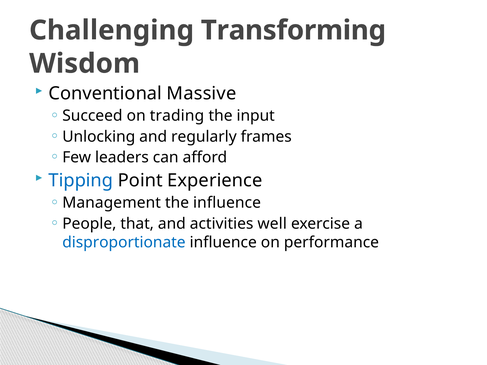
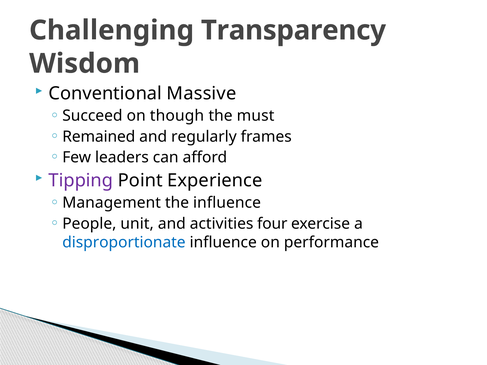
Transforming: Transforming -> Transparency
trading: trading -> though
input: input -> must
Unlocking: Unlocking -> Remained
Tipping colour: blue -> purple
that: that -> unit
well: well -> four
